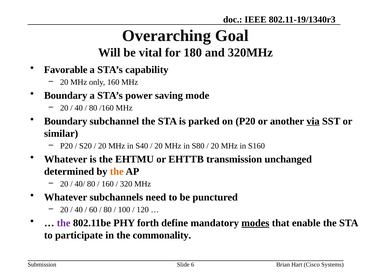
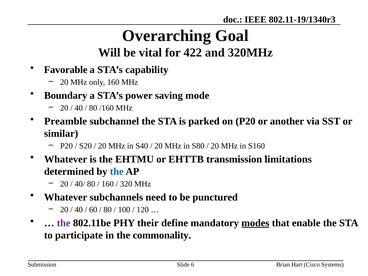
180: 180 -> 422
Boundary at (66, 121): Boundary -> Preamble
via underline: present -> none
unchanged: unchanged -> limitations
the at (117, 171) colour: orange -> blue
forth: forth -> their
